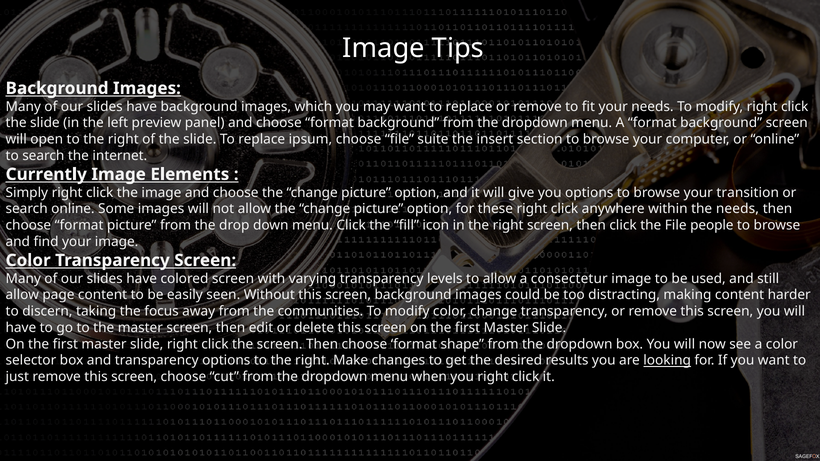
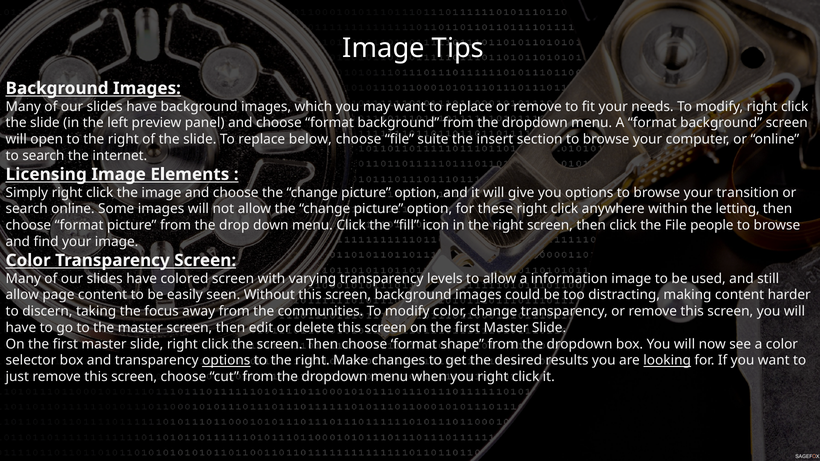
ipsum: ipsum -> below
Currently: Currently -> Licensing
the needs: needs -> letting
consectetur: consectetur -> information
options at (226, 361) underline: none -> present
